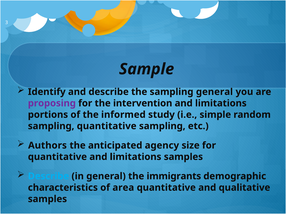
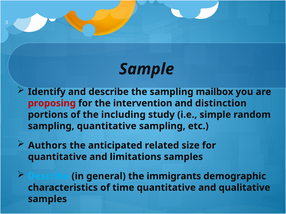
sampling general: general -> mailbox
proposing colour: purple -> red
limitations at (221, 103): limitations -> distinction
informed: informed -> including
agency: agency -> related
area: area -> time
